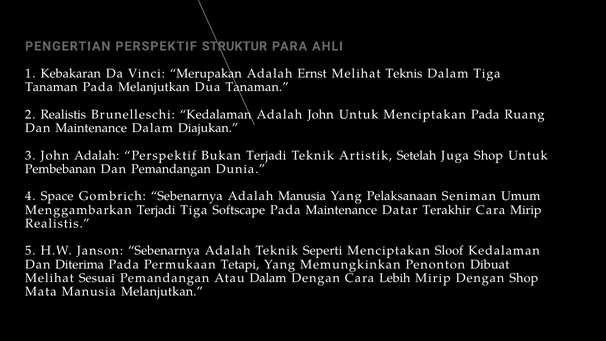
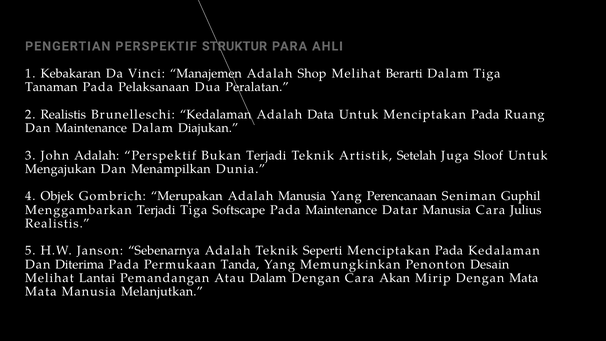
Merupakan: Merupakan -> Manajemen
Ernst: Ernst -> Shop
Teknis: Teknis -> Berarti
Pada Melanjutkan: Melanjutkan -> Pelaksanaan
Dua Tanaman: Tanaman -> Peralatan
Adalah John: John -> Data
Juga Shop: Shop -> Sloof
Pembebanan: Pembebanan -> Mengajukan
Dan Pemandangan: Pemandangan -> Menampilkan
Space: Space -> Objek
Gombrich Sebenarnya: Sebenarnya -> Merupakan
Pelaksanaan: Pelaksanaan -> Perencanaan
Umum: Umum -> Guphil
Datar Terakhir: Terakhir -> Manusia
Cara Mirip: Mirip -> Julius
Sloof at (449, 251): Sloof -> Pada
Tetapi: Tetapi -> Tanda
Dibuat: Dibuat -> Desain
Sesuai: Sesuai -> Lantai
Lebih: Lebih -> Akan
Dengan Shop: Shop -> Mata
